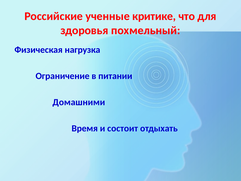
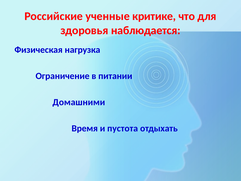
похмельный: похмельный -> наблюдается
состоит: состоит -> пустота
